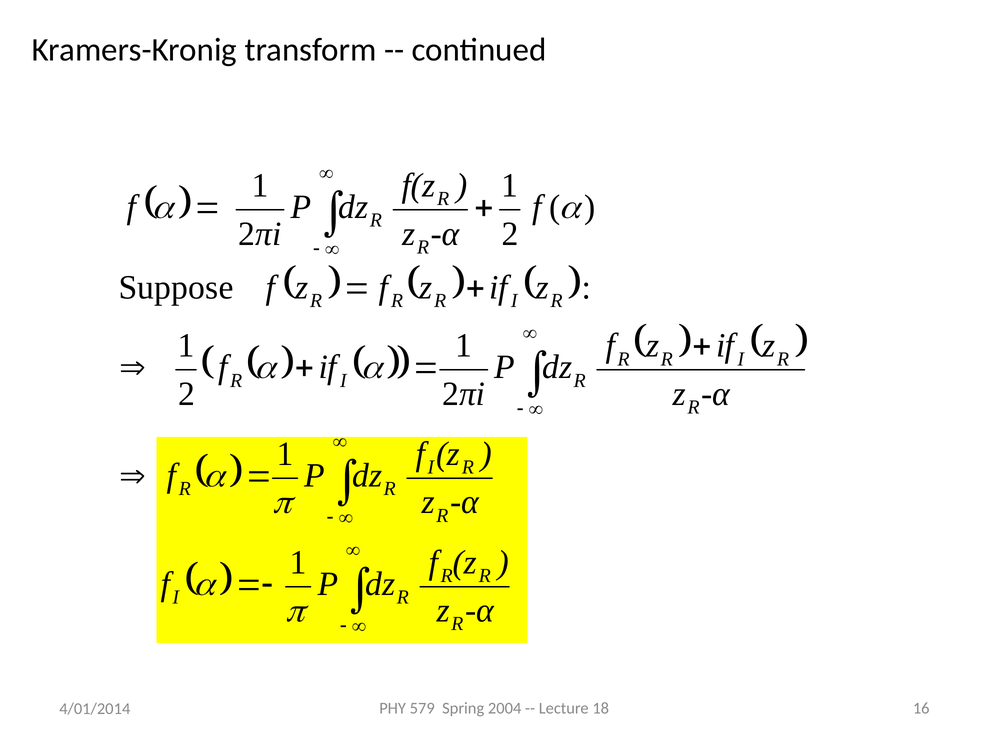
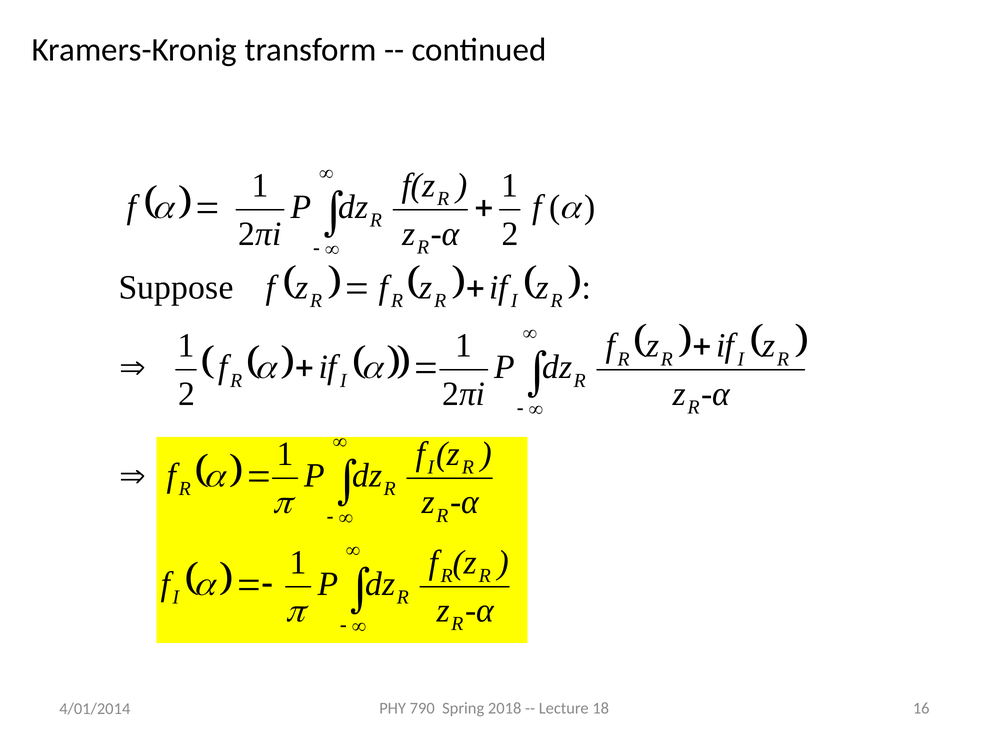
579: 579 -> 790
2004: 2004 -> 2018
